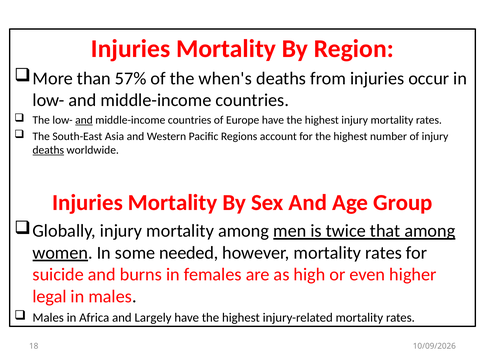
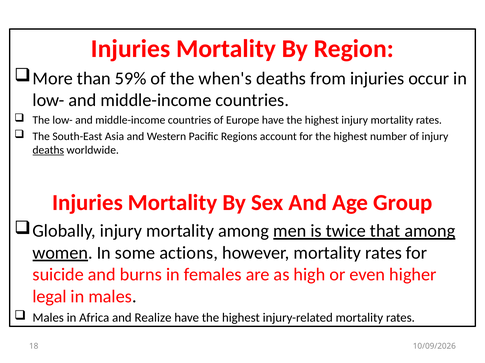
57%: 57% -> 59%
and at (84, 120) underline: present -> none
needed: needed -> actions
Largely: Largely -> Realize
